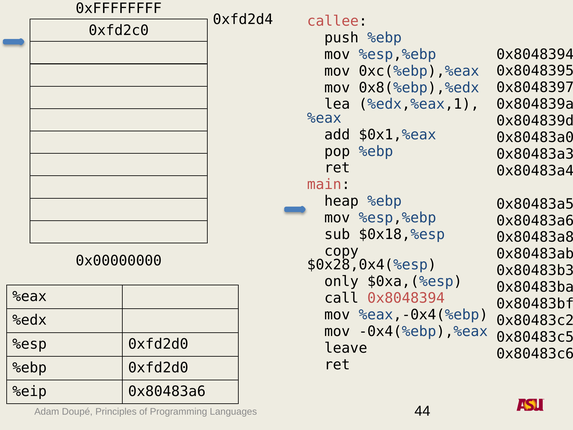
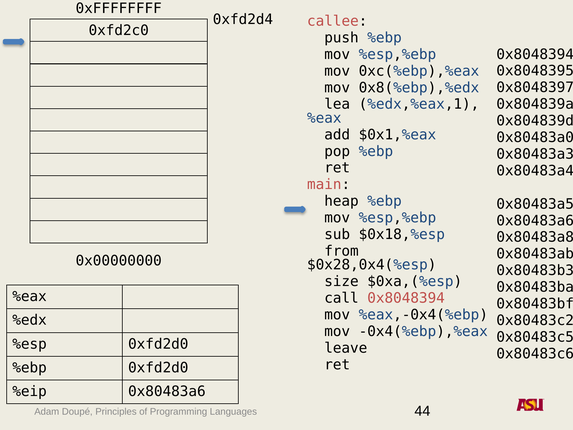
copy: copy -> from
only: only -> size
